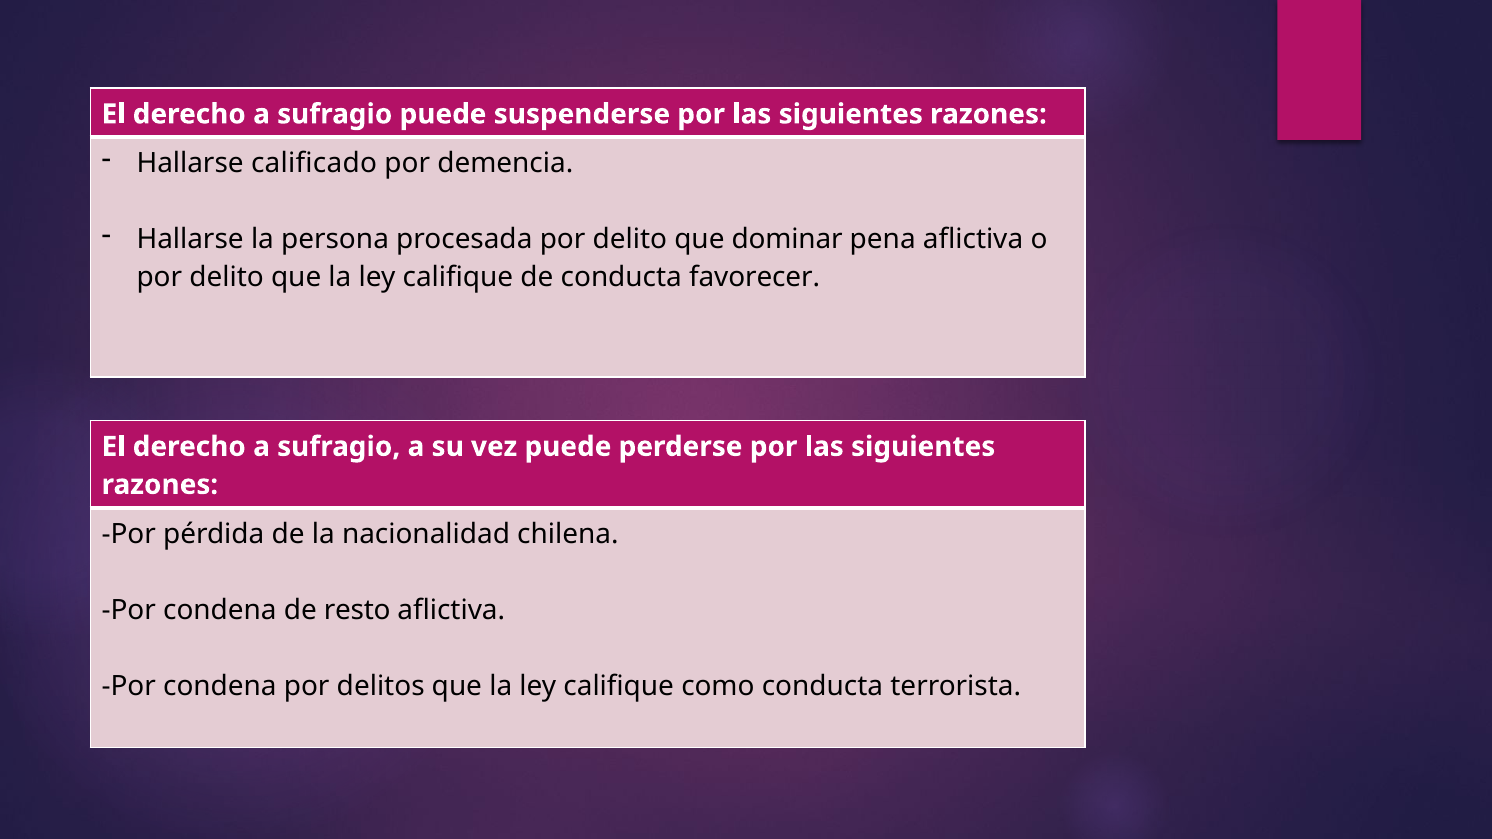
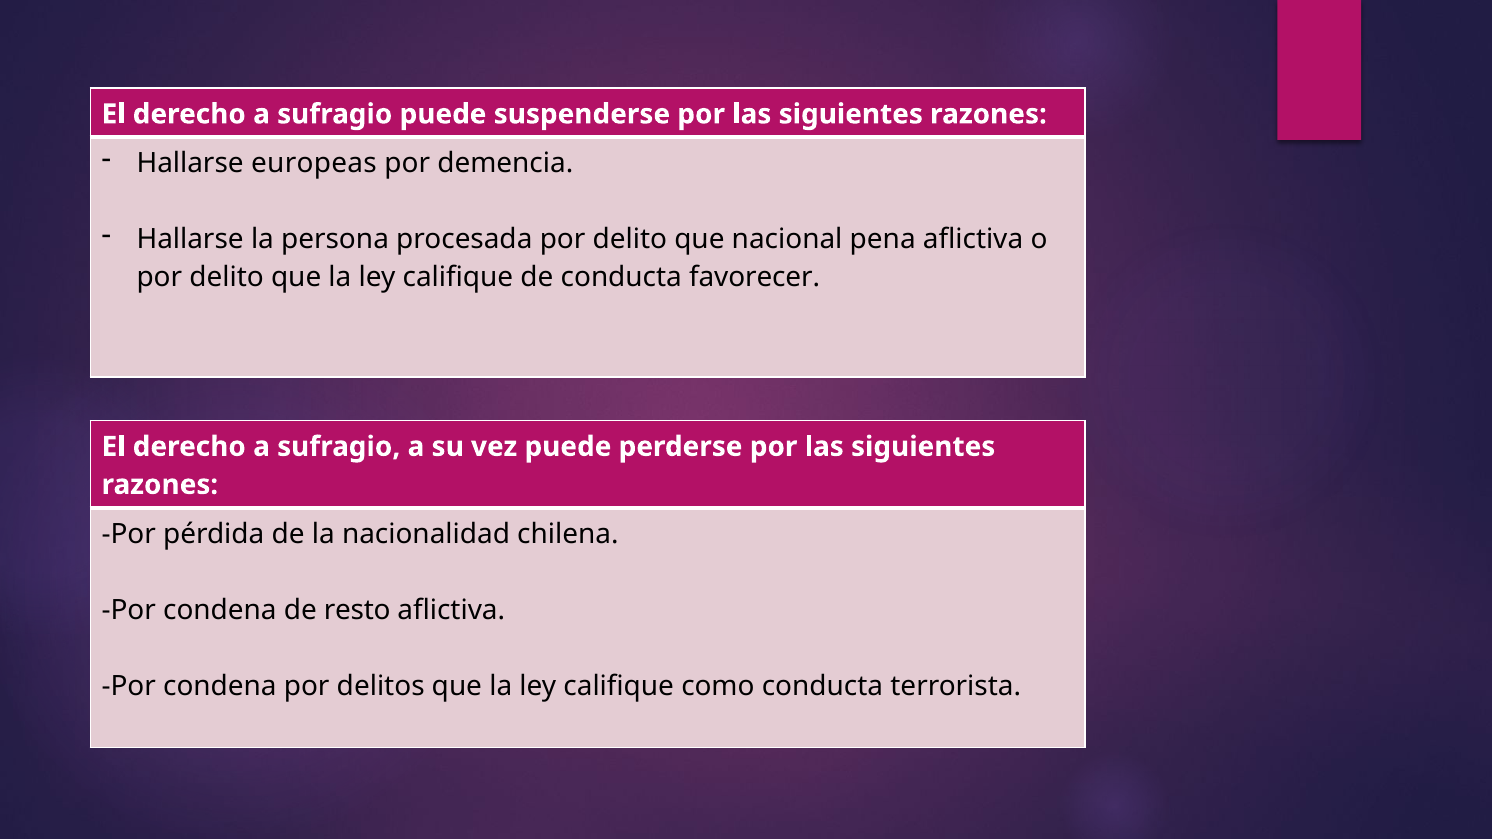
calificado: calificado -> europeas
dominar: dominar -> nacional
